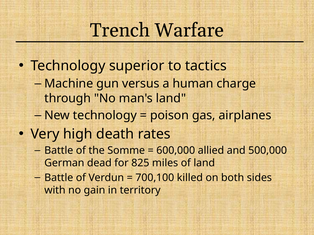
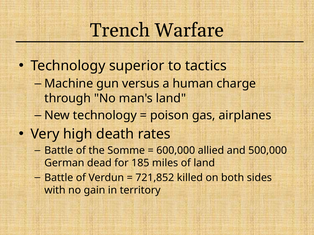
825: 825 -> 185
700,100: 700,100 -> 721,852
